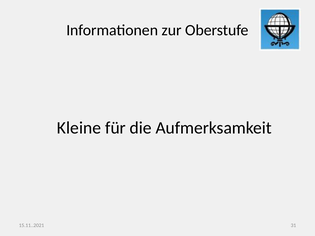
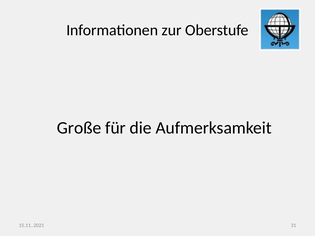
Kleine: Kleine -> Große
